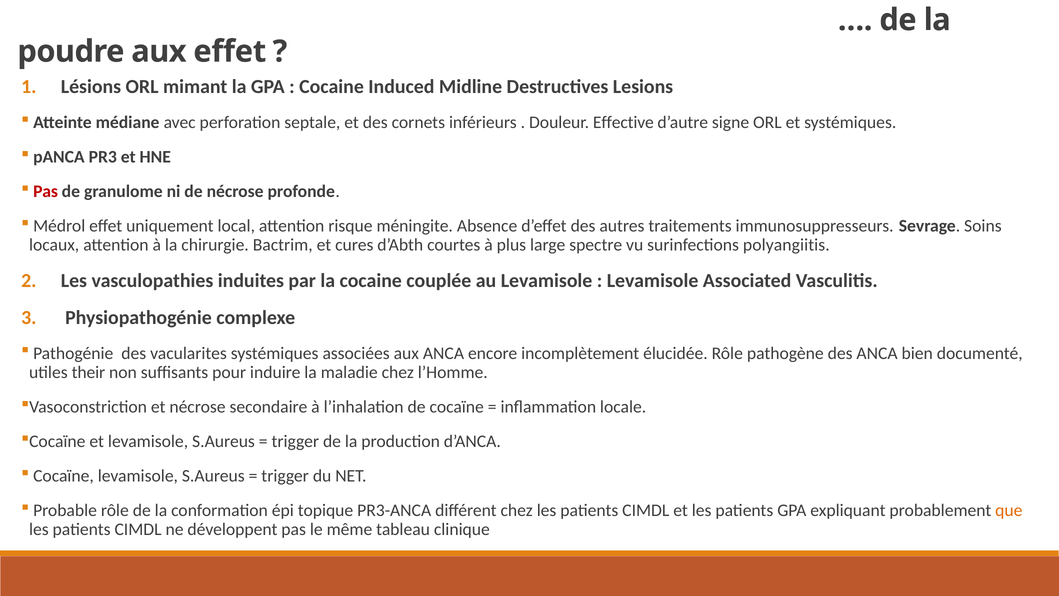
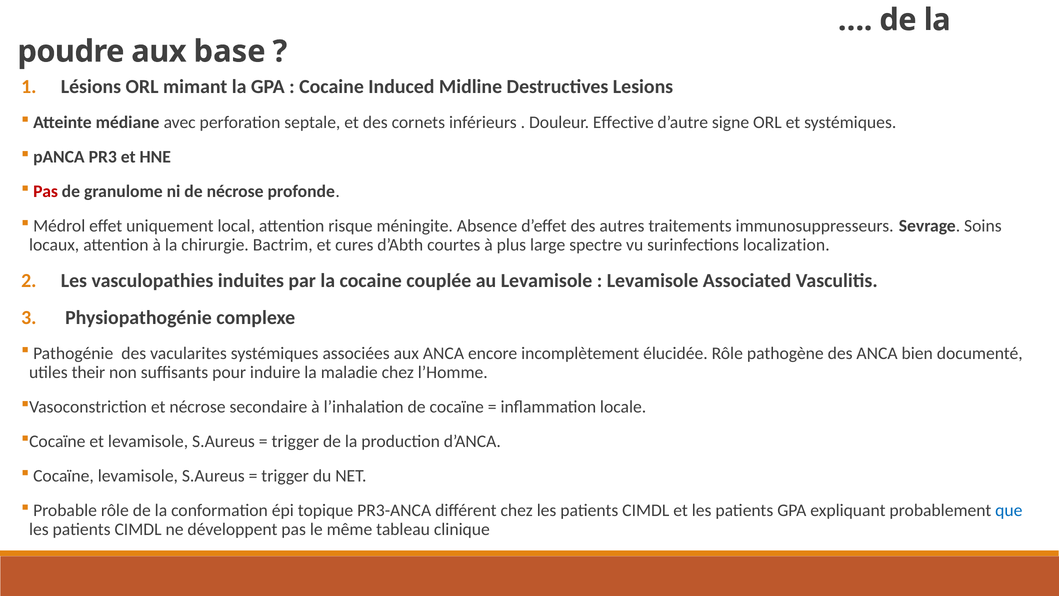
aux effet: effet -> base
polyangiitis: polyangiitis -> localization
que colour: orange -> blue
